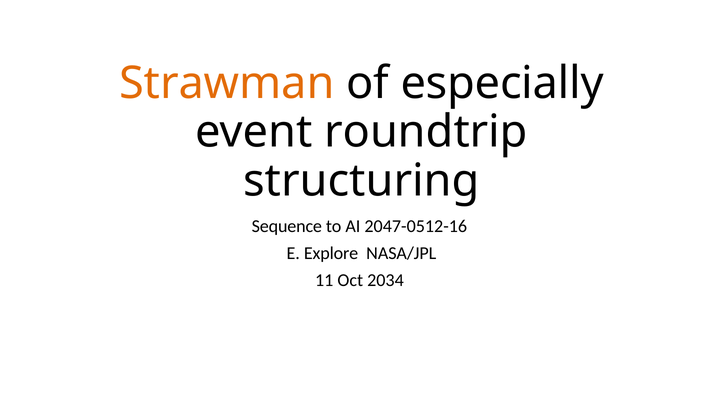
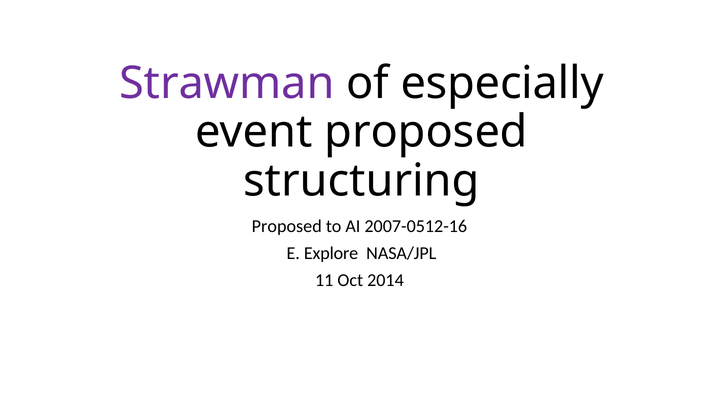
Strawman colour: orange -> purple
event roundtrip: roundtrip -> proposed
Sequence at (287, 226): Sequence -> Proposed
2047-0512-16: 2047-0512-16 -> 2007-0512-16
2034: 2034 -> 2014
